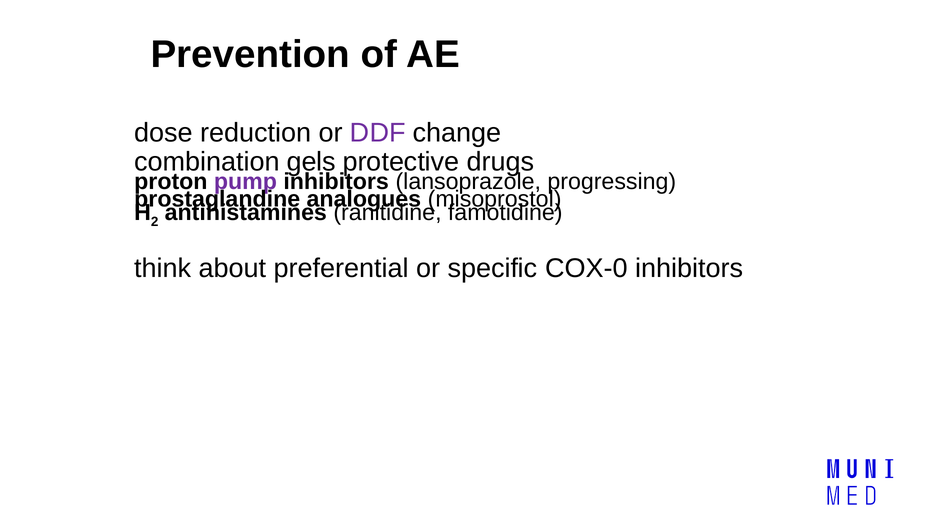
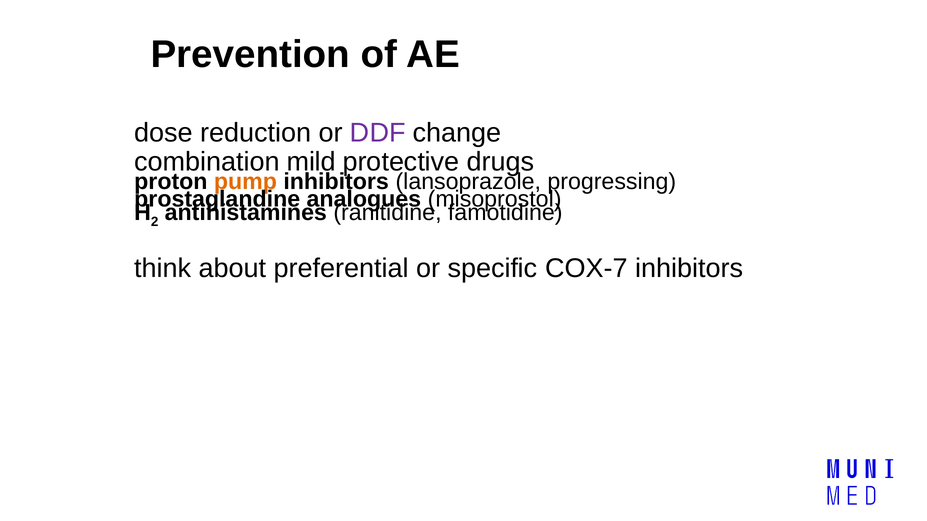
gels: gels -> mild
pump colour: purple -> orange
COX-0: COX-0 -> COX-7
